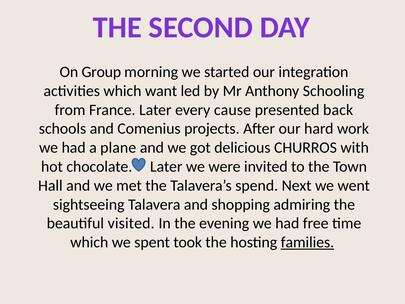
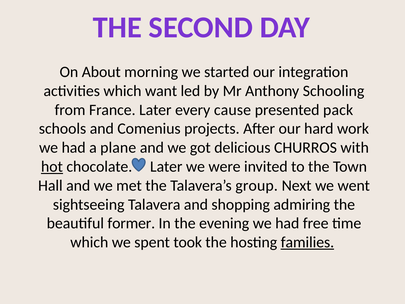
Group: Group -> About
back: back -> pack
hot underline: none -> present
spend: spend -> group
visited: visited -> former
